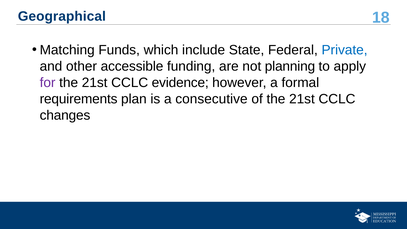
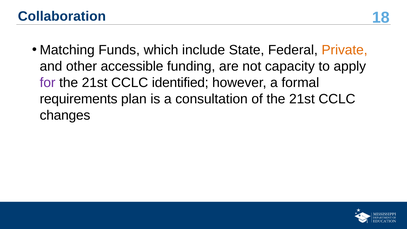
Geographical: Geographical -> Collaboration
Private colour: blue -> orange
planning: planning -> capacity
evidence: evidence -> identified
consecutive: consecutive -> consultation
